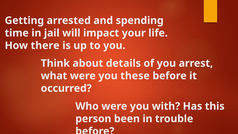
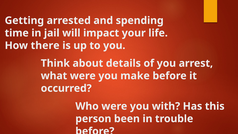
these: these -> make
